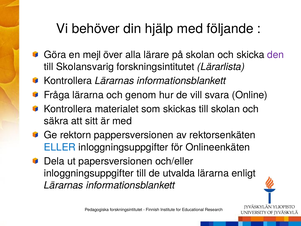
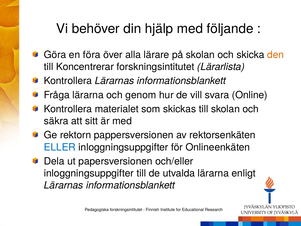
mejl: mejl -> föra
den colour: purple -> orange
Skolansvarig: Skolansvarig -> Koncentrerar
